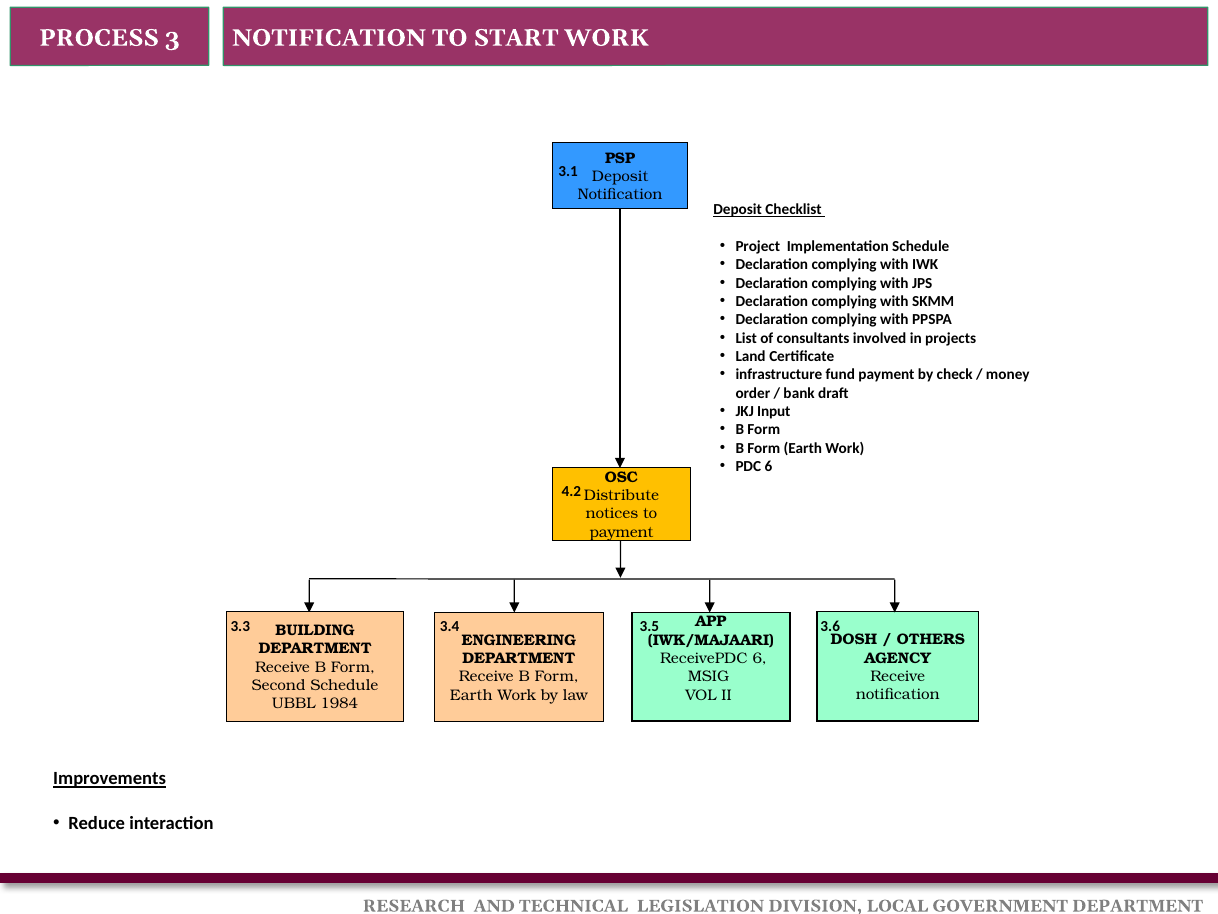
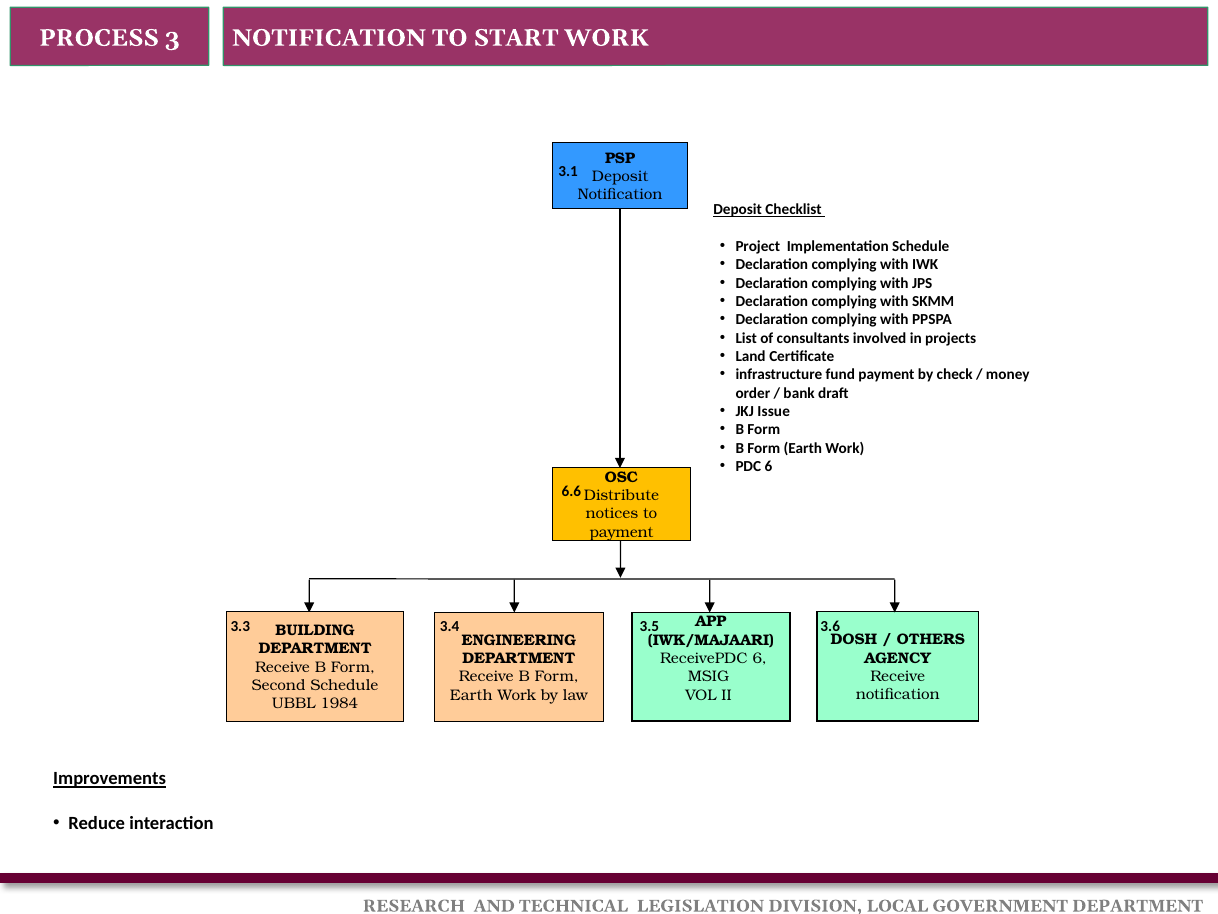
Input: Input -> Issue
4.2: 4.2 -> 6.6
